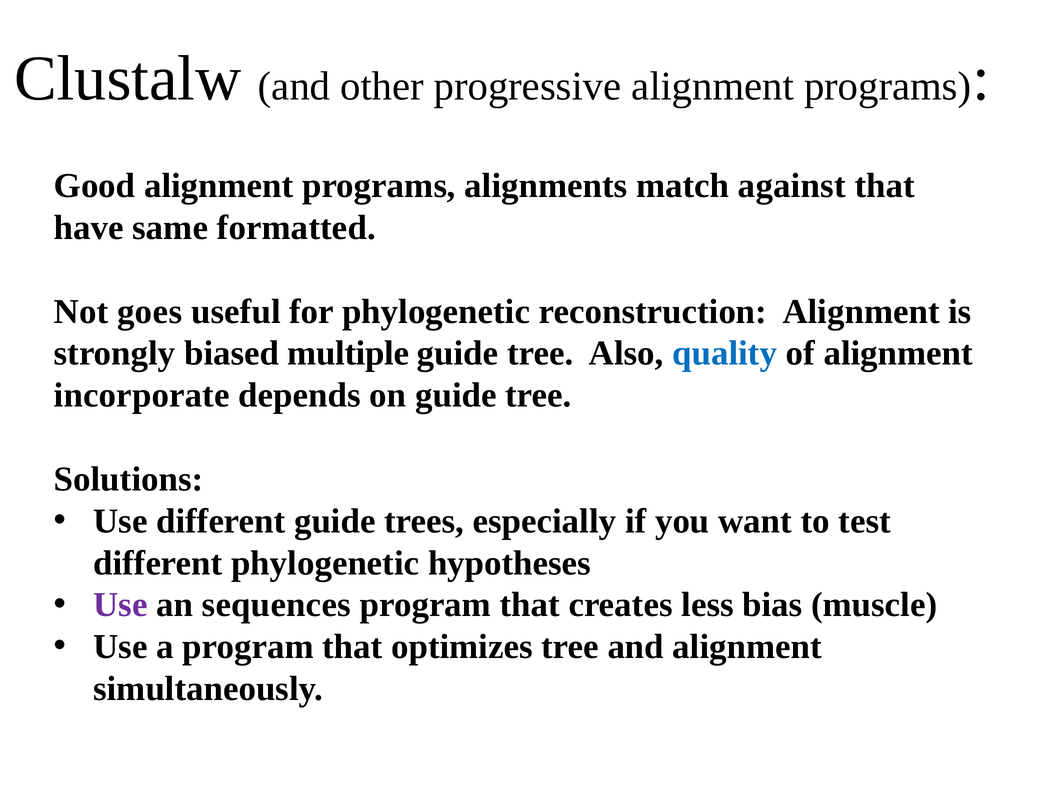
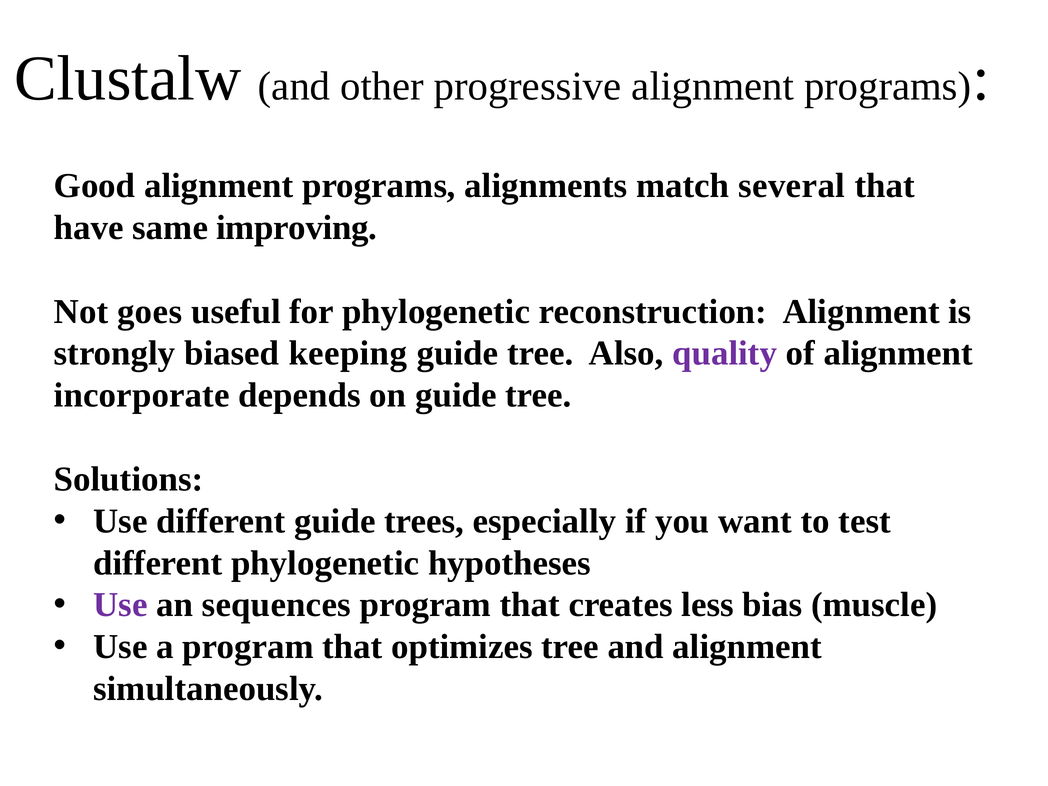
against: against -> several
formatted: formatted -> improving
multiple: multiple -> keeping
quality colour: blue -> purple
